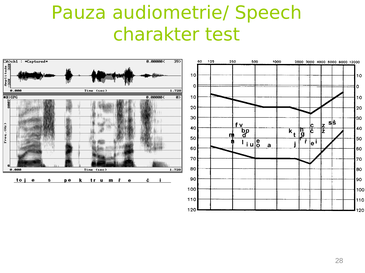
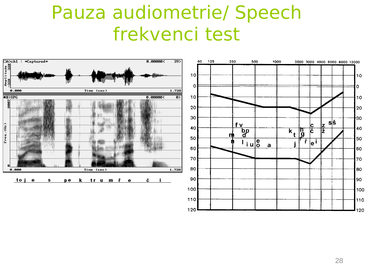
charakter: charakter -> frekvenci
